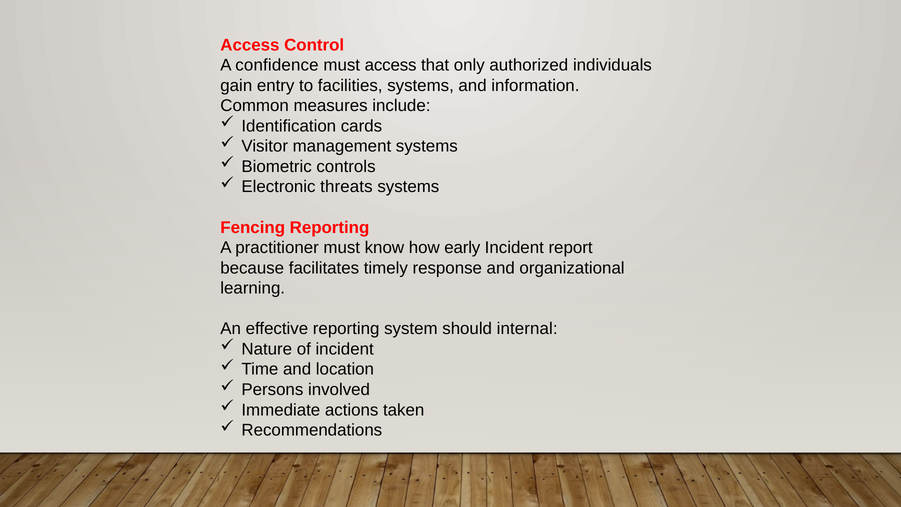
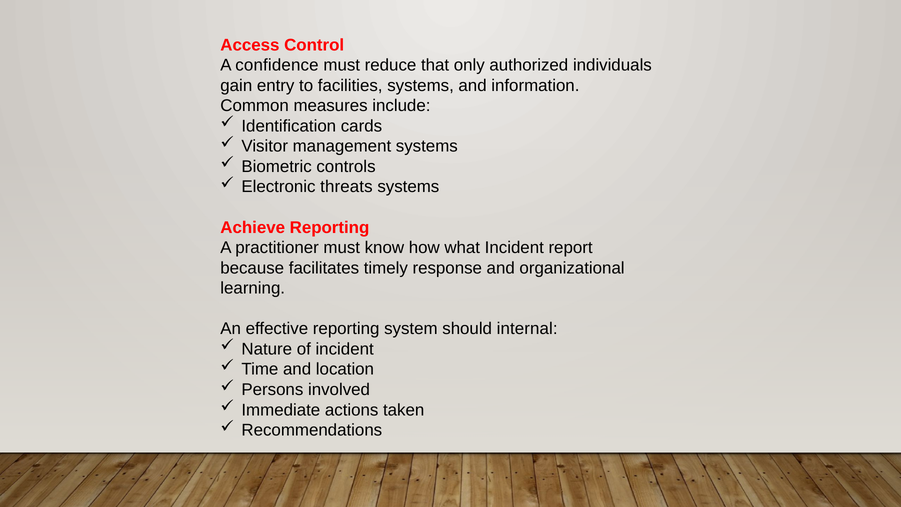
must access: access -> reduce
Fencing: Fencing -> Achieve
early: early -> what
